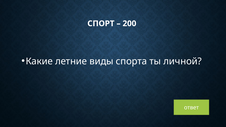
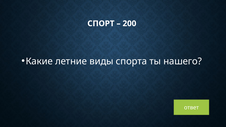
личной: личной -> нашего
